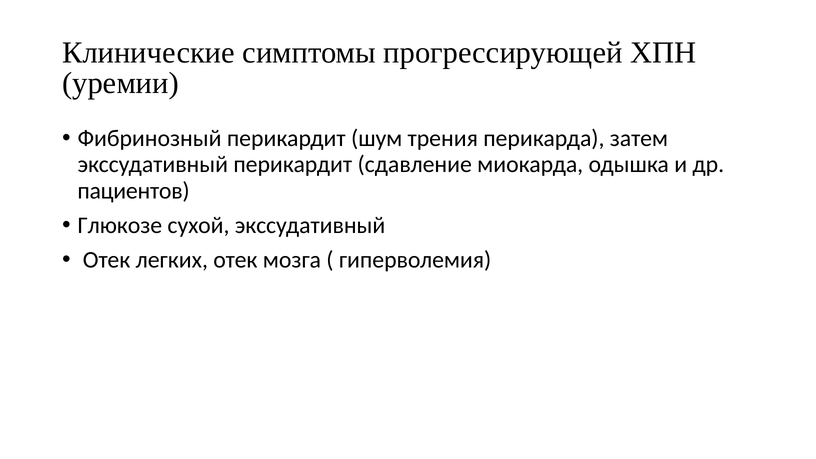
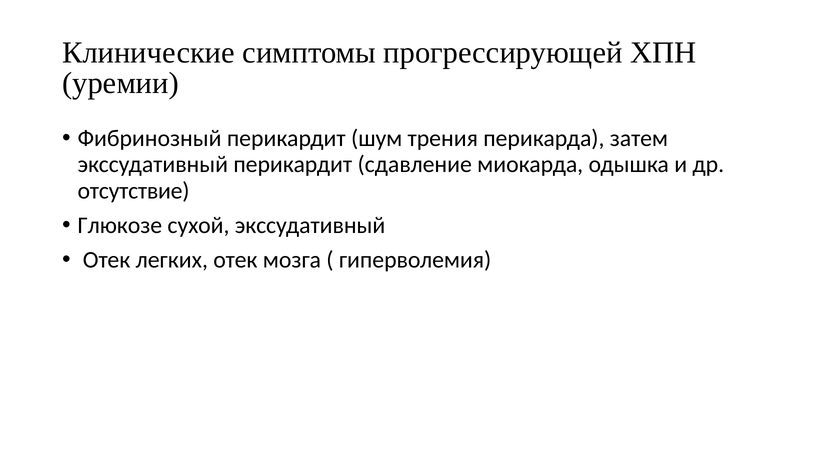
пациентов: пациентов -> отсутствие
